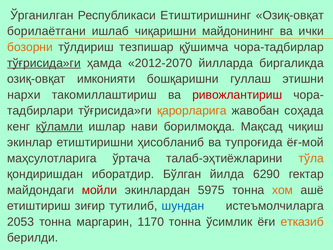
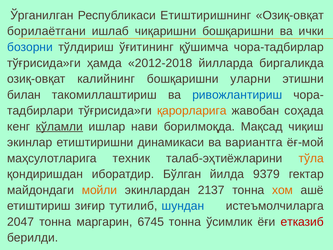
чиқаришни майдонининг: майдонининг -> бошқаришни
бозорни colour: orange -> blue
тезпишар: тезпишар -> ўғитининг
тўғрисида»ги at (44, 63) underline: present -> none
2012-2070: 2012-2070 -> 2012-2018
имконияти: имконияти -> калийнинг
гуллаш: гуллаш -> уларни
нархи: нархи -> билан
ривожлантириш colour: red -> blue
ҳисобланиб: ҳисобланиб -> динамикаси
тупроғида: тупроғида -> вариантга
ўртача: ўртача -> техник
6290: 6290 -> 9379
мойли colour: red -> orange
5975: 5975 -> 2137
2053: 2053 -> 2047
1170: 1170 -> 6745
етказиб colour: orange -> red
